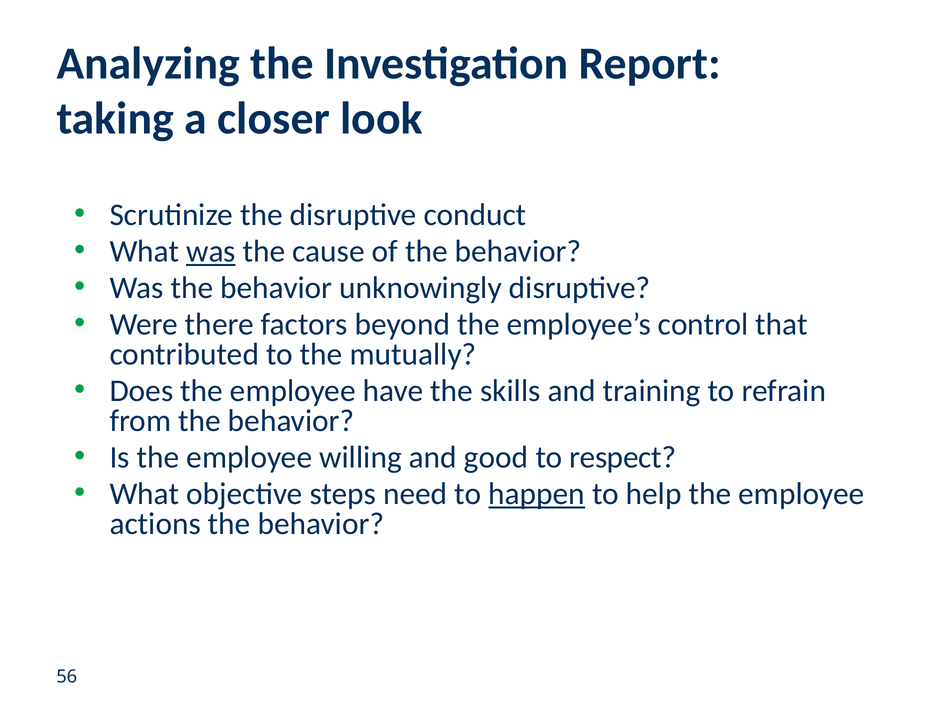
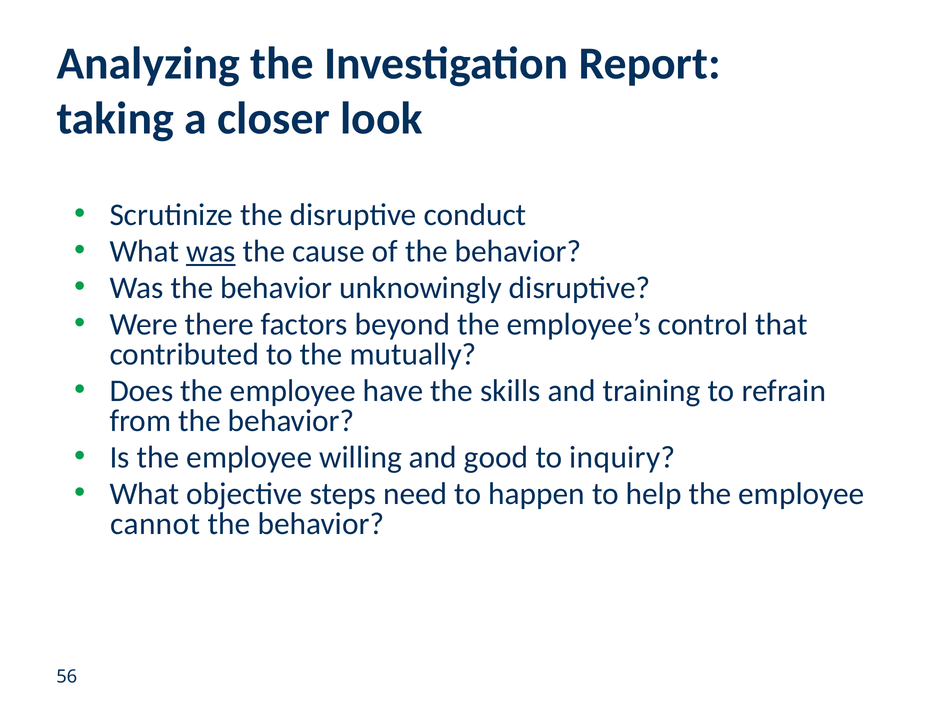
respect: respect -> inquiry
happen underline: present -> none
actions: actions -> cannot
